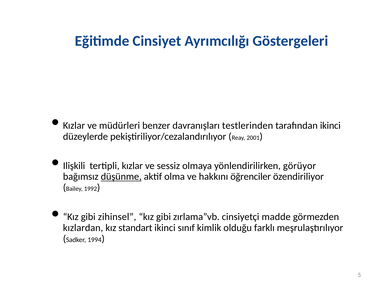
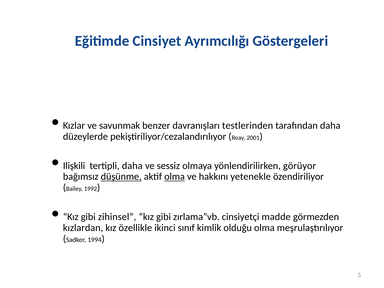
müdürleri: müdürleri -> savunmak
tarafından ikinci: ikinci -> daha
tertipli kızlar: kızlar -> daha
olma at (175, 177) underline: none -> present
öğrenciler: öğrenciler -> yetenekle
standart: standart -> özellikle
olduğu farklı: farklı -> olma
